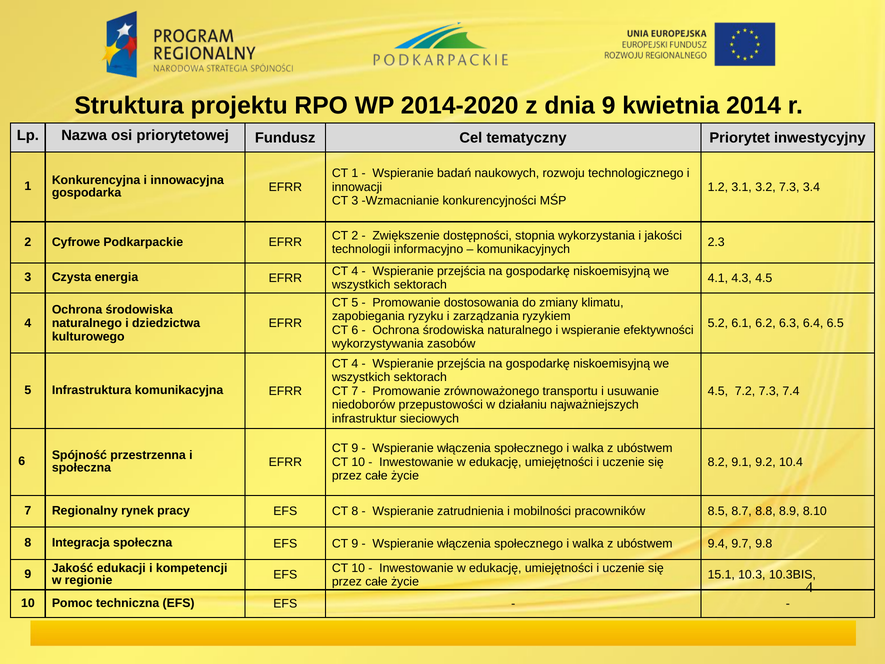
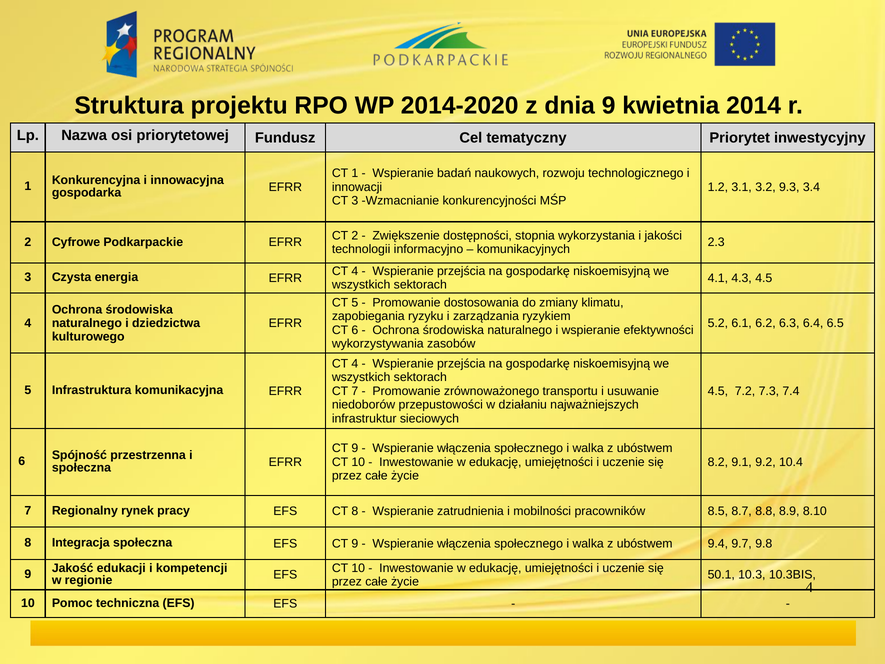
3.2 7.3: 7.3 -> 9.3
15.1: 15.1 -> 50.1
